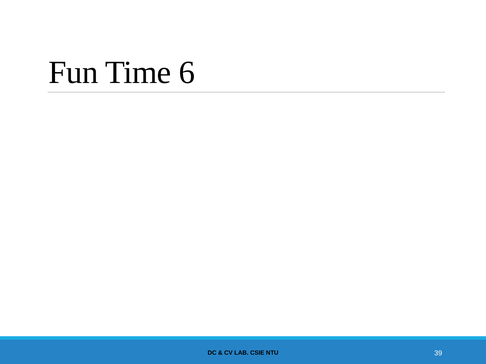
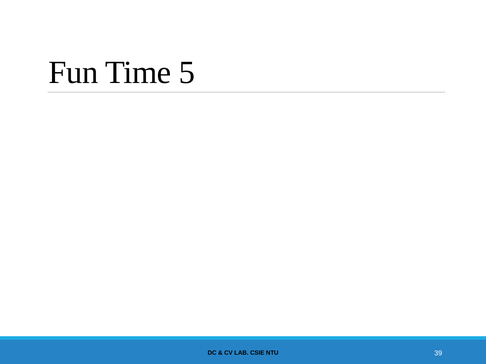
6: 6 -> 5
